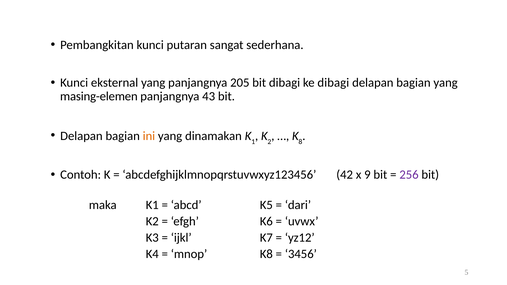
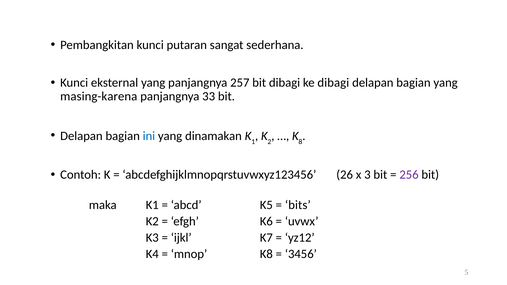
205: 205 -> 257
masing-elemen: masing-elemen -> masing-karena
43: 43 -> 33
ini colour: orange -> blue
42: 42 -> 26
9: 9 -> 3
dari: dari -> bits
